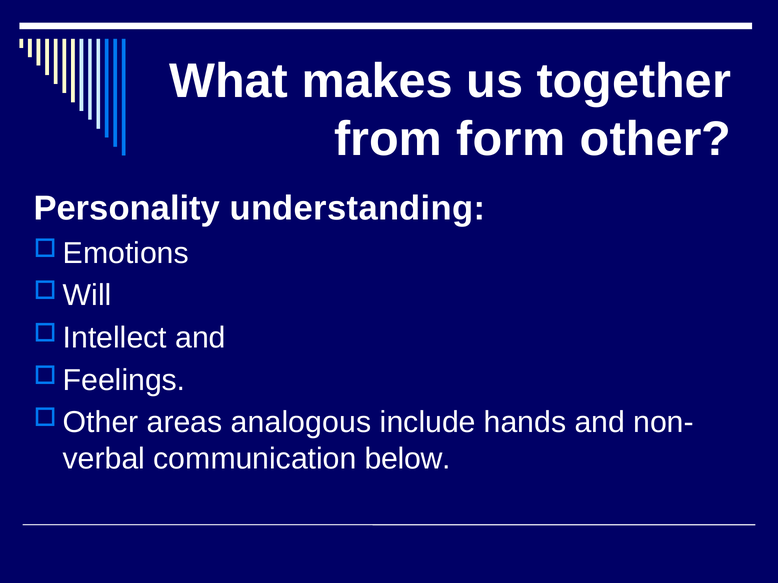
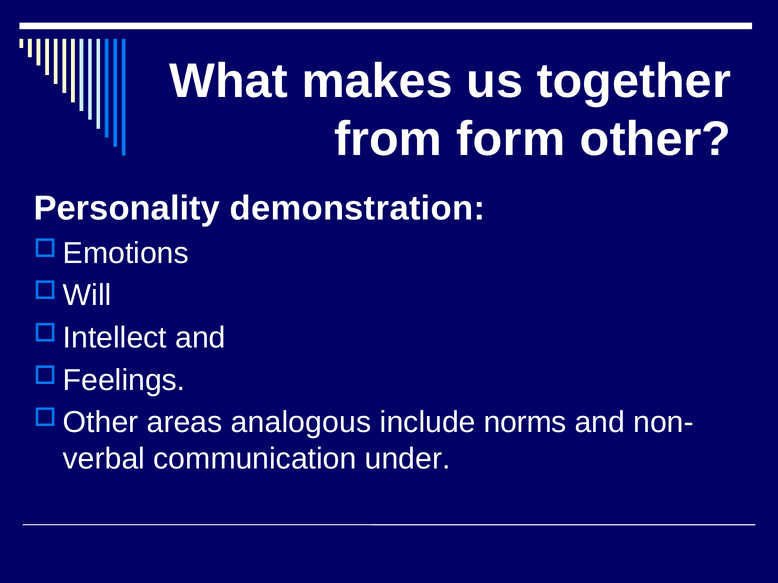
understanding: understanding -> demonstration
hands: hands -> norms
below: below -> under
